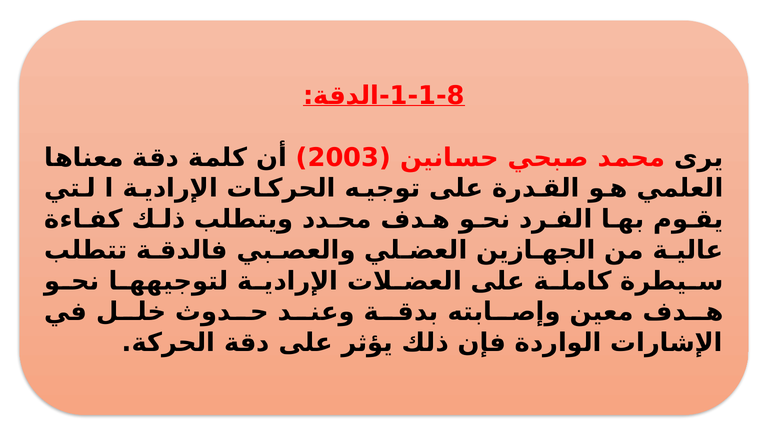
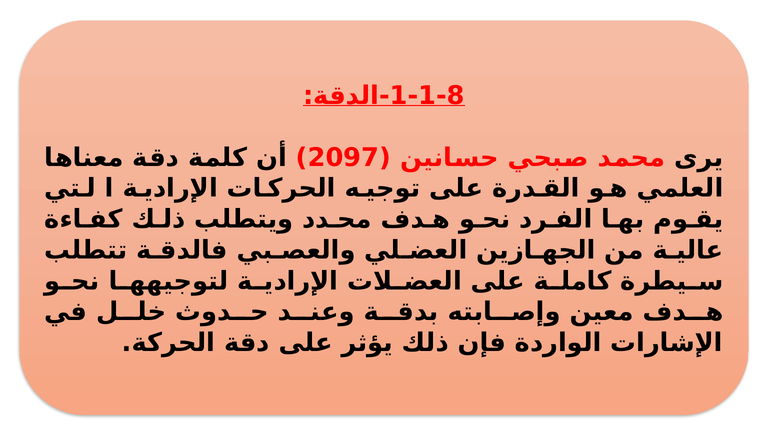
2003: 2003 -> 2097
